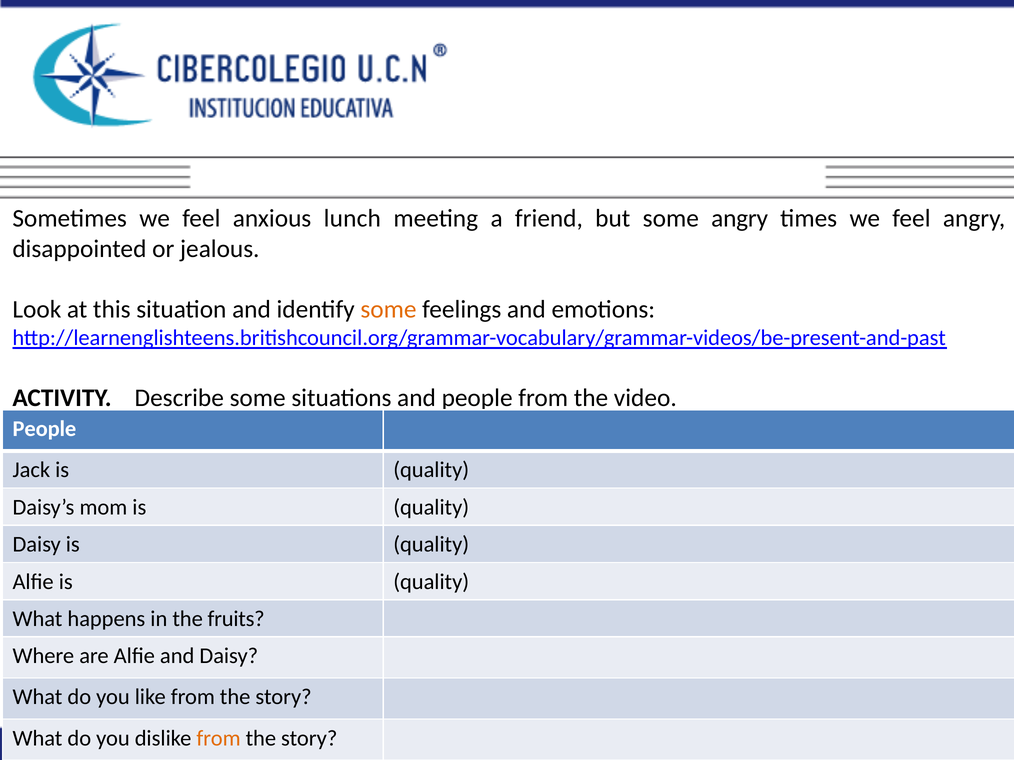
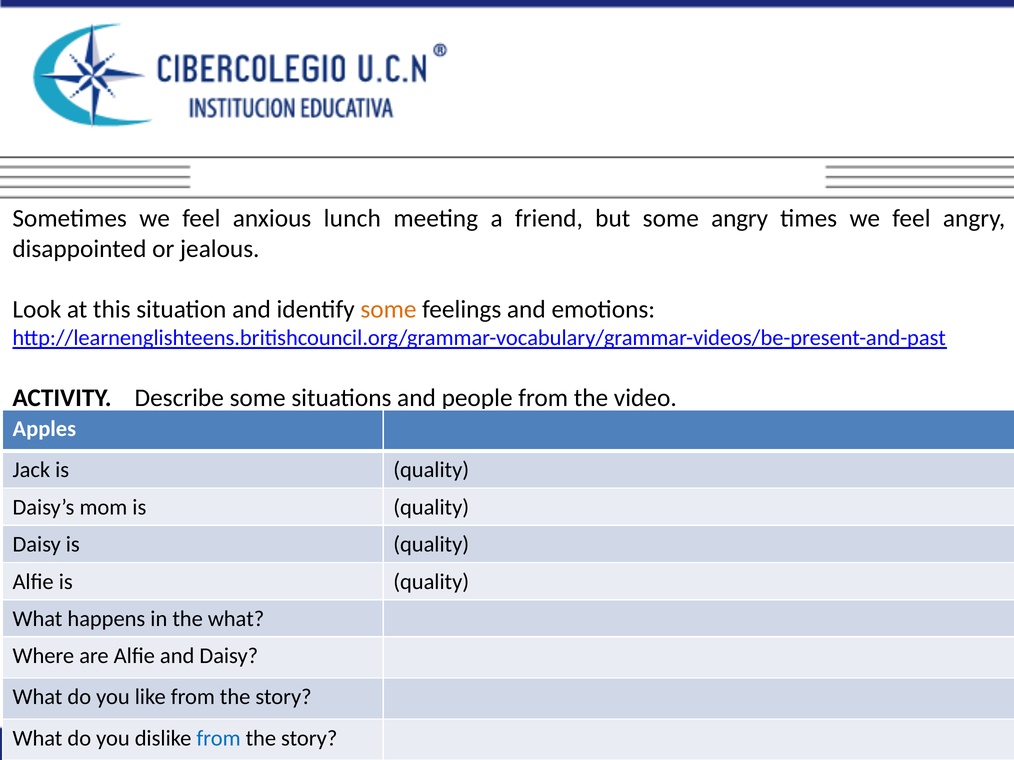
People at (44, 429): People -> Apples
the fruits: fruits -> what
from at (218, 739) colour: orange -> blue
